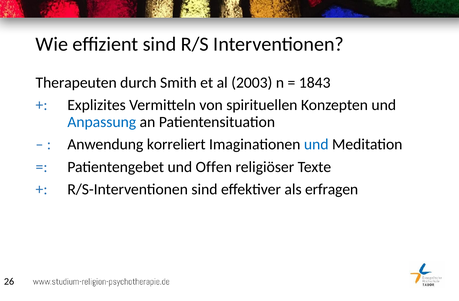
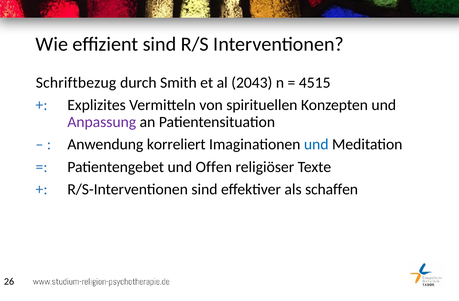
Therapeuten: Therapeuten -> Schriftbezug
2003: 2003 -> 2043
1843: 1843 -> 4515
Anpassung colour: blue -> purple
erfragen: erfragen -> schaffen
